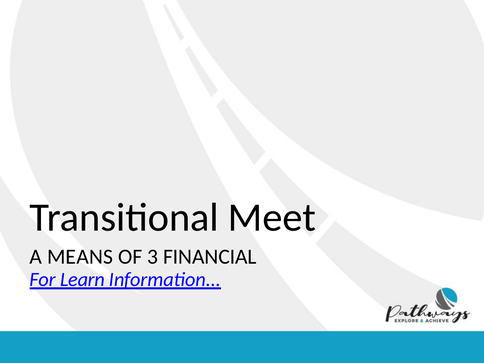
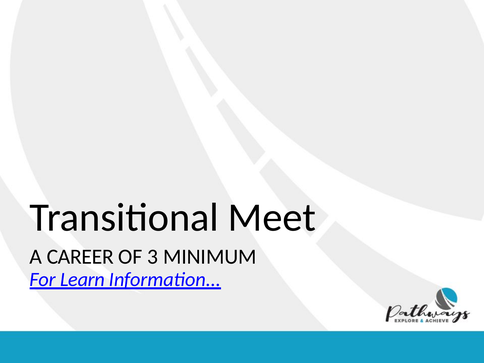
MEANS: MEANS -> CAREER
FINANCIAL: FINANCIAL -> MINIMUM
